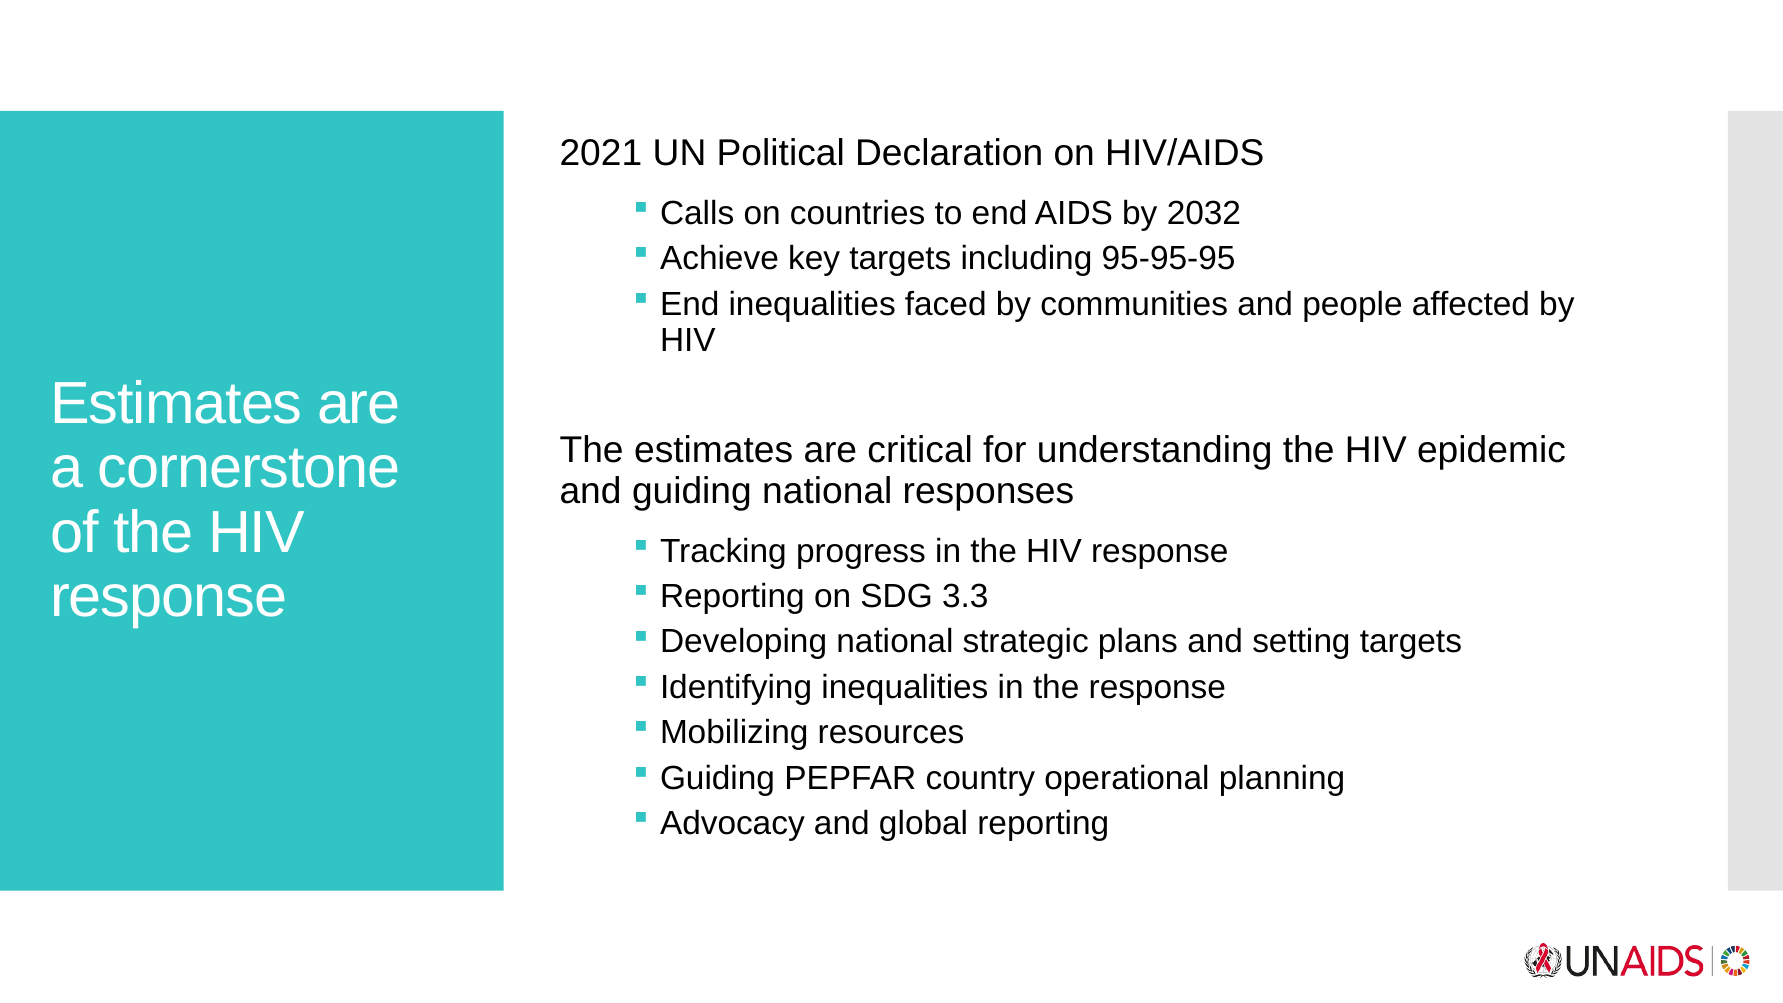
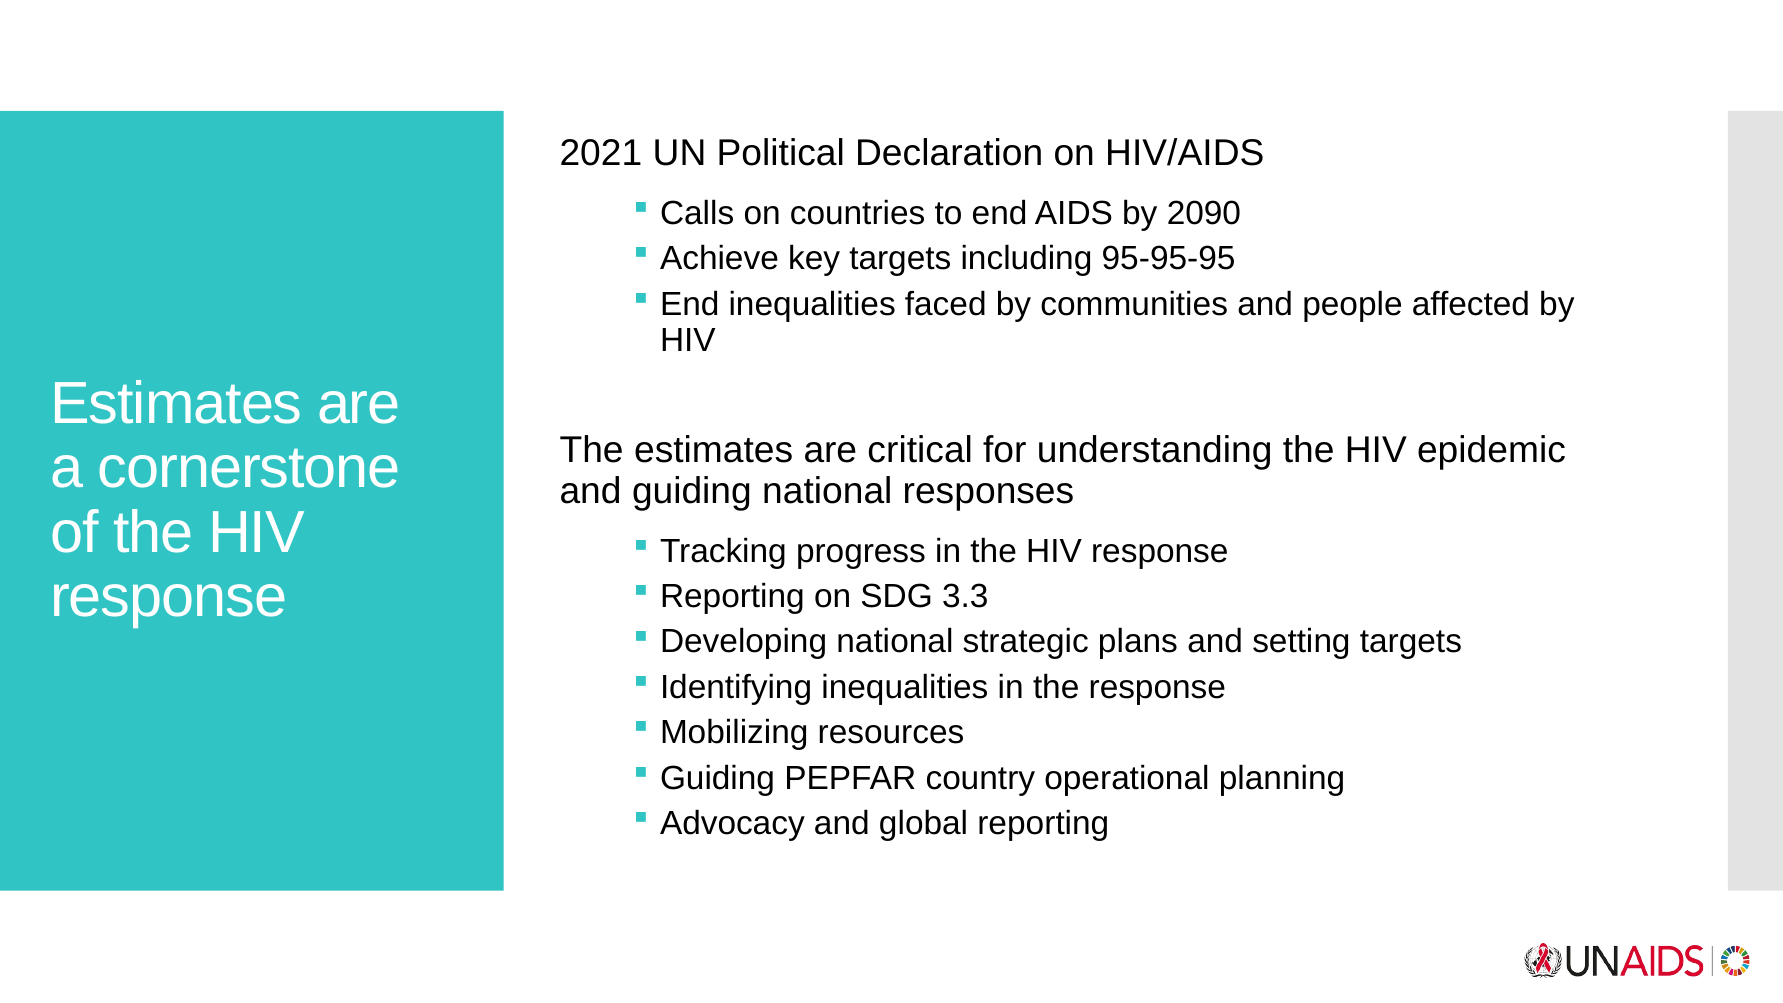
2032: 2032 -> 2090
